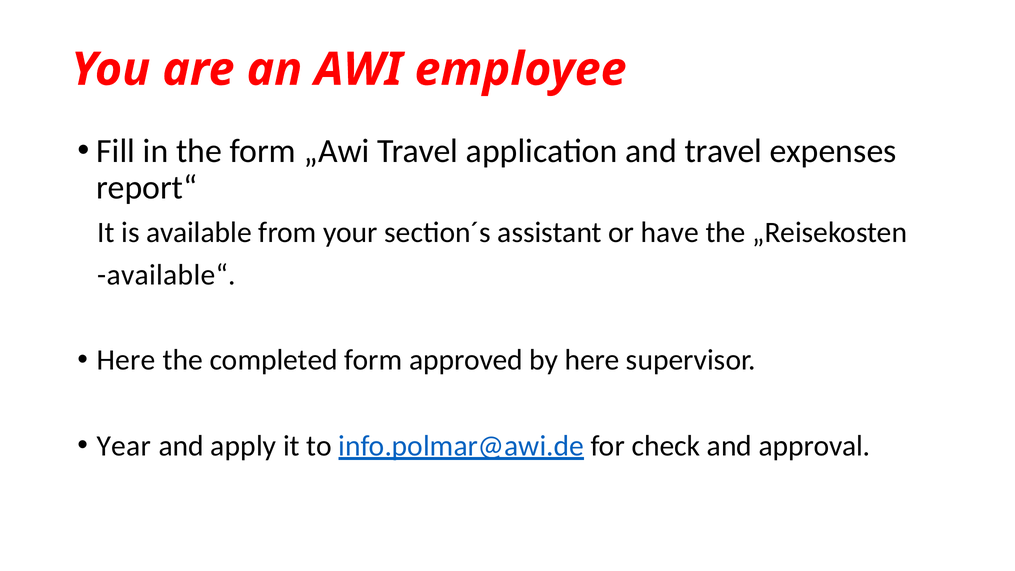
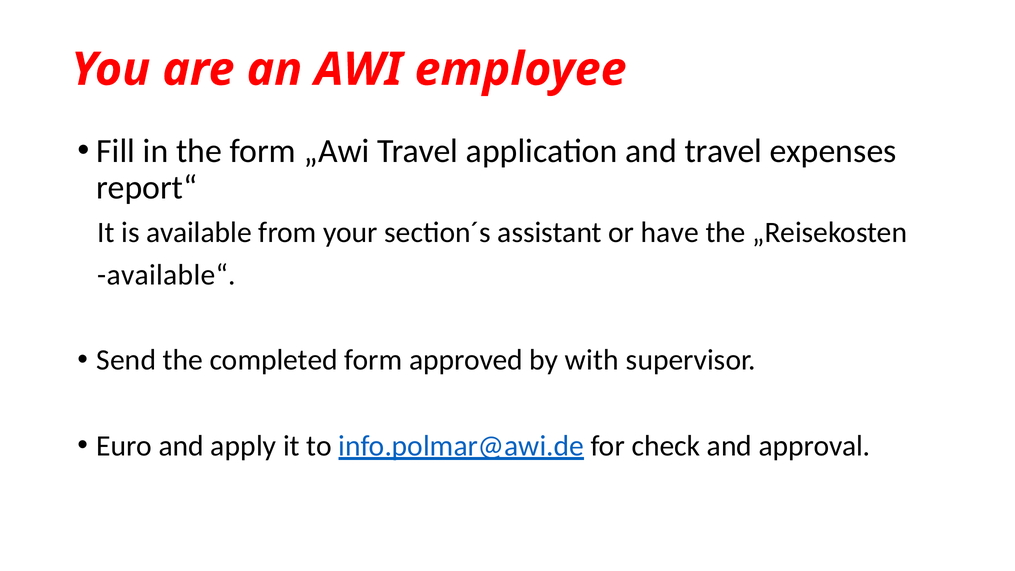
Here at (126, 360): Here -> Send
by here: here -> with
Year: Year -> Euro
